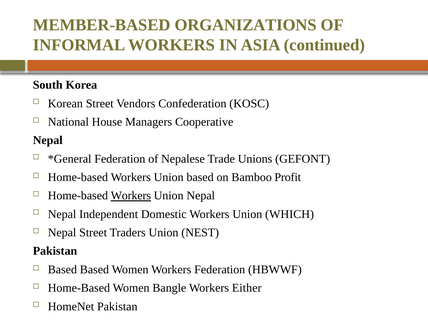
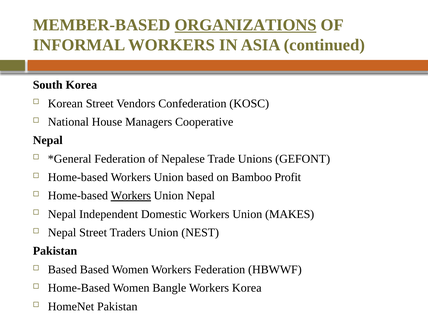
ORGANIZATIONS underline: none -> present
WHICH: WHICH -> MAKES
Workers Either: Either -> Korea
